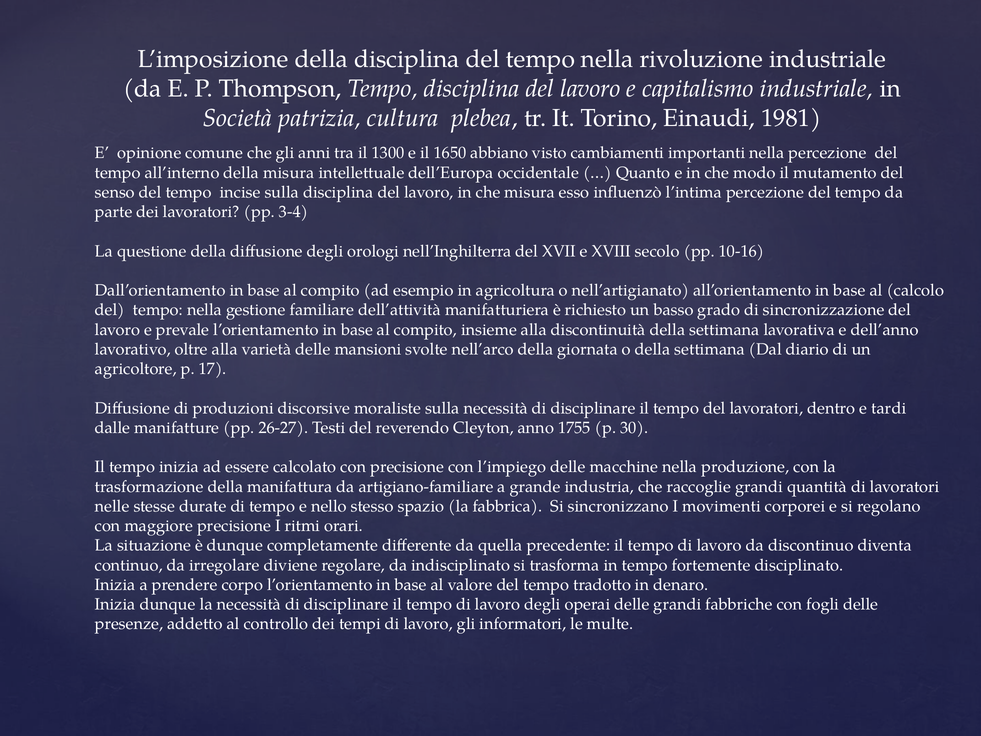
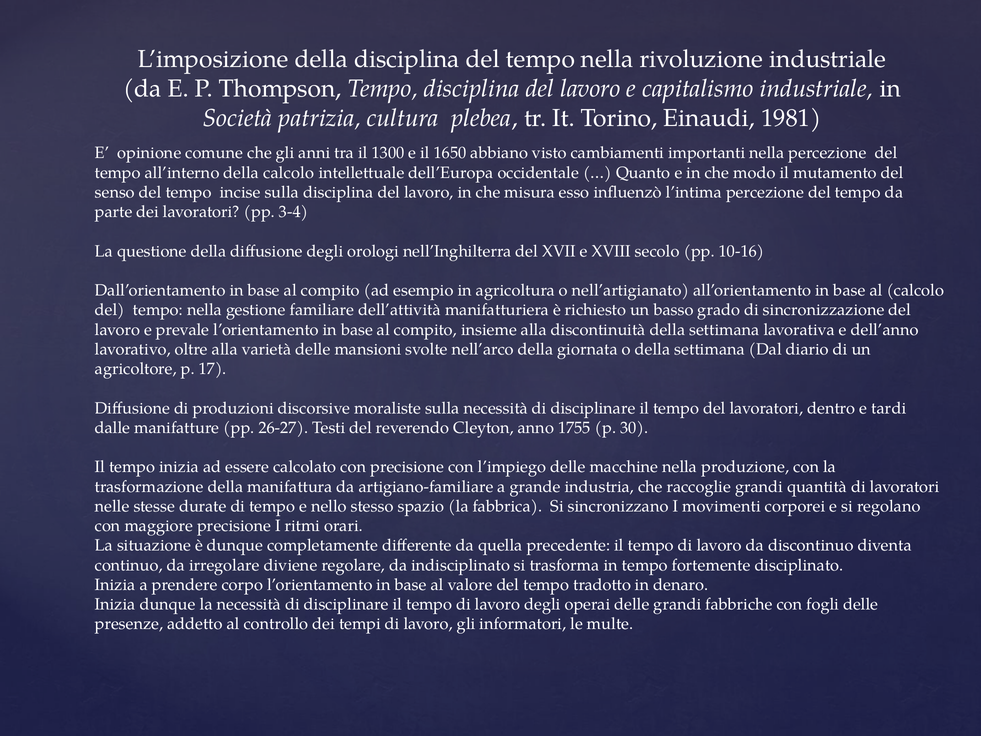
della misura: misura -> calcolo
